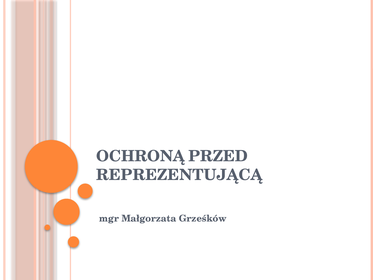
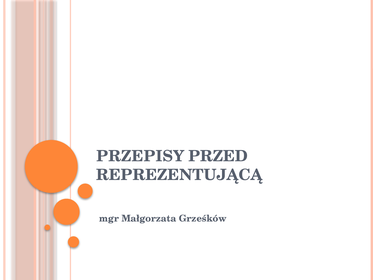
OCHRONĄ: OCHRONĄ -> PRZEPISY
